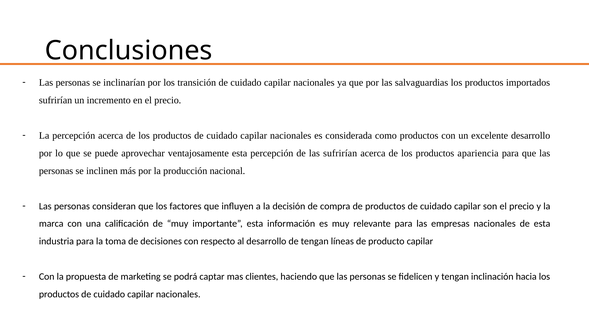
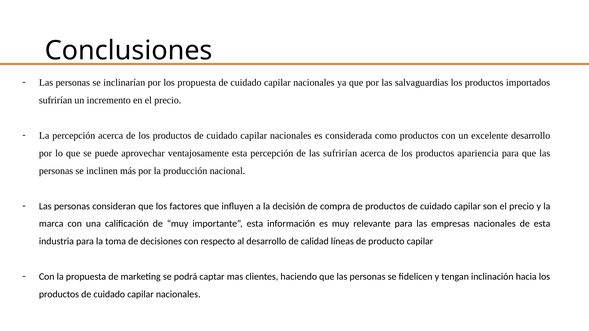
los transición: transición -> propuesta
de tengan: tengan -> calidad
